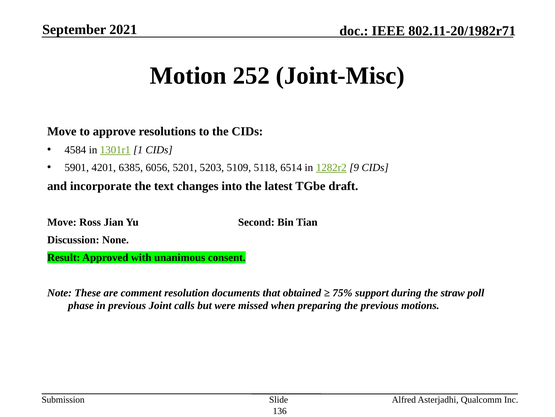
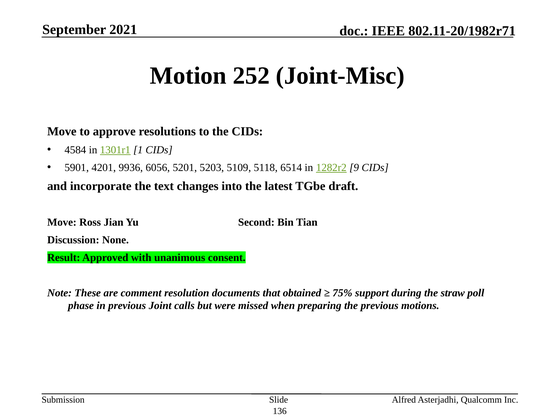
6385: 6385 -> 9936
